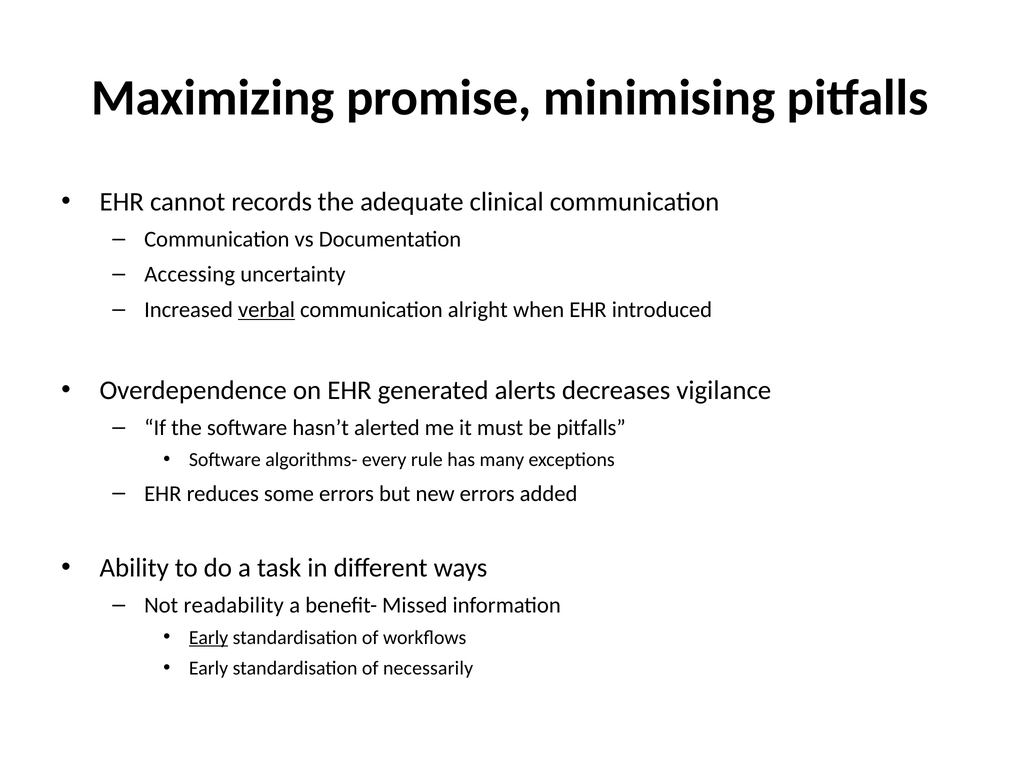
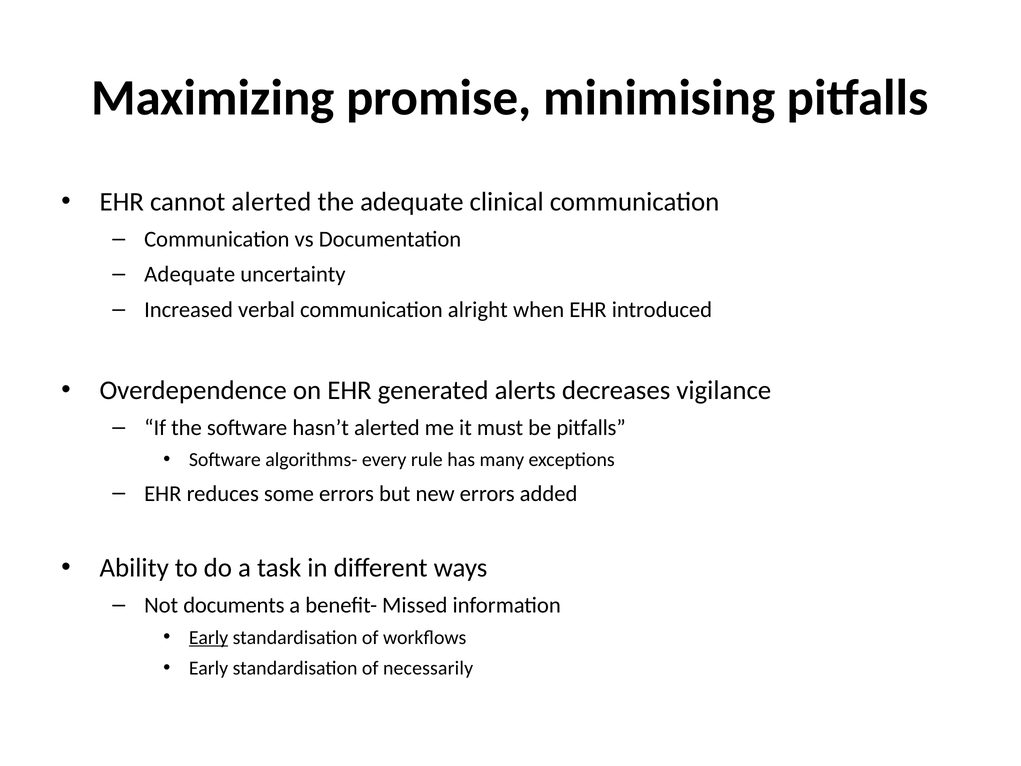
cannot records: records -> alerted
Accessing at (190, 274): Accessing -> Adequate
verbal underline: present -> none
readability: readability -> documents
